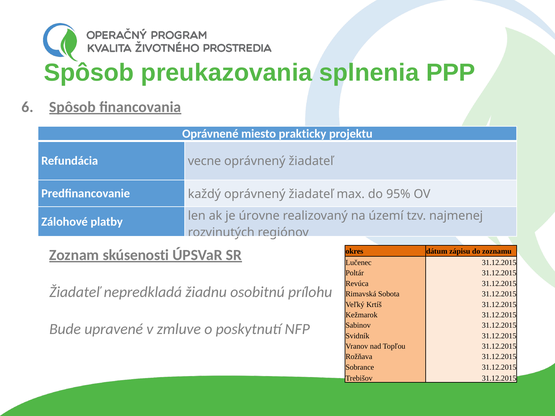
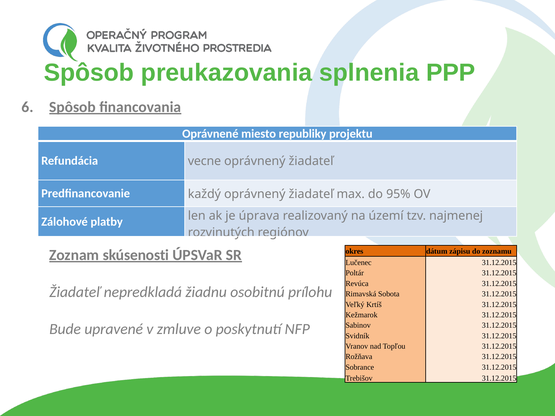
prakticky: prakticky -> republiky
úrovne: úrovne -> úprava
